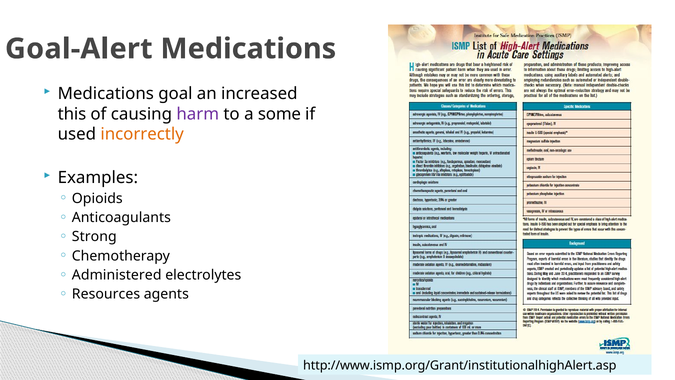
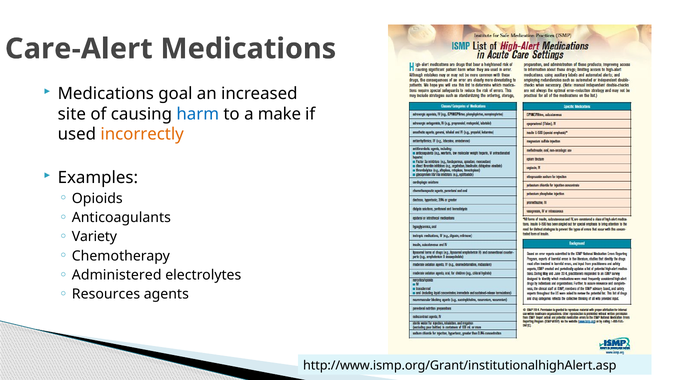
Goal-Alert: Goal-Alert -> Care-Alert
this: this -> site
harm colour: purple -> blue
some: some -> make
Strong: Strong -> Variety
